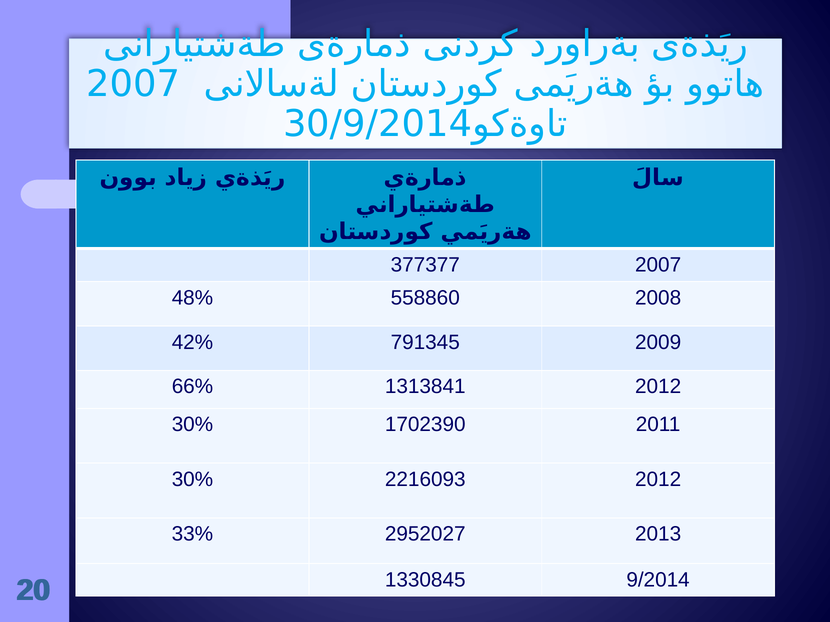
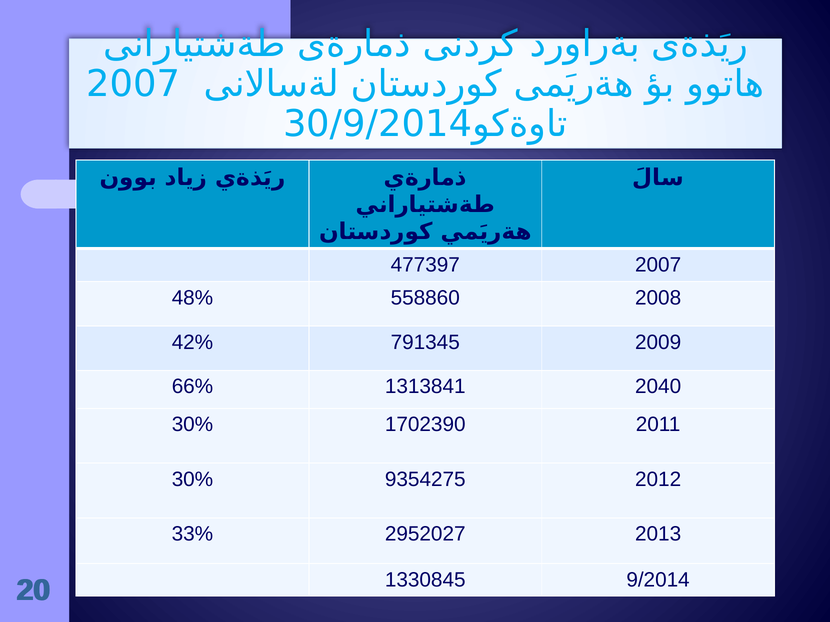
377377: 377377 -> 477397
1313841 2012: 2012 -> 2040
2216093: 2216093 -> 9354275
